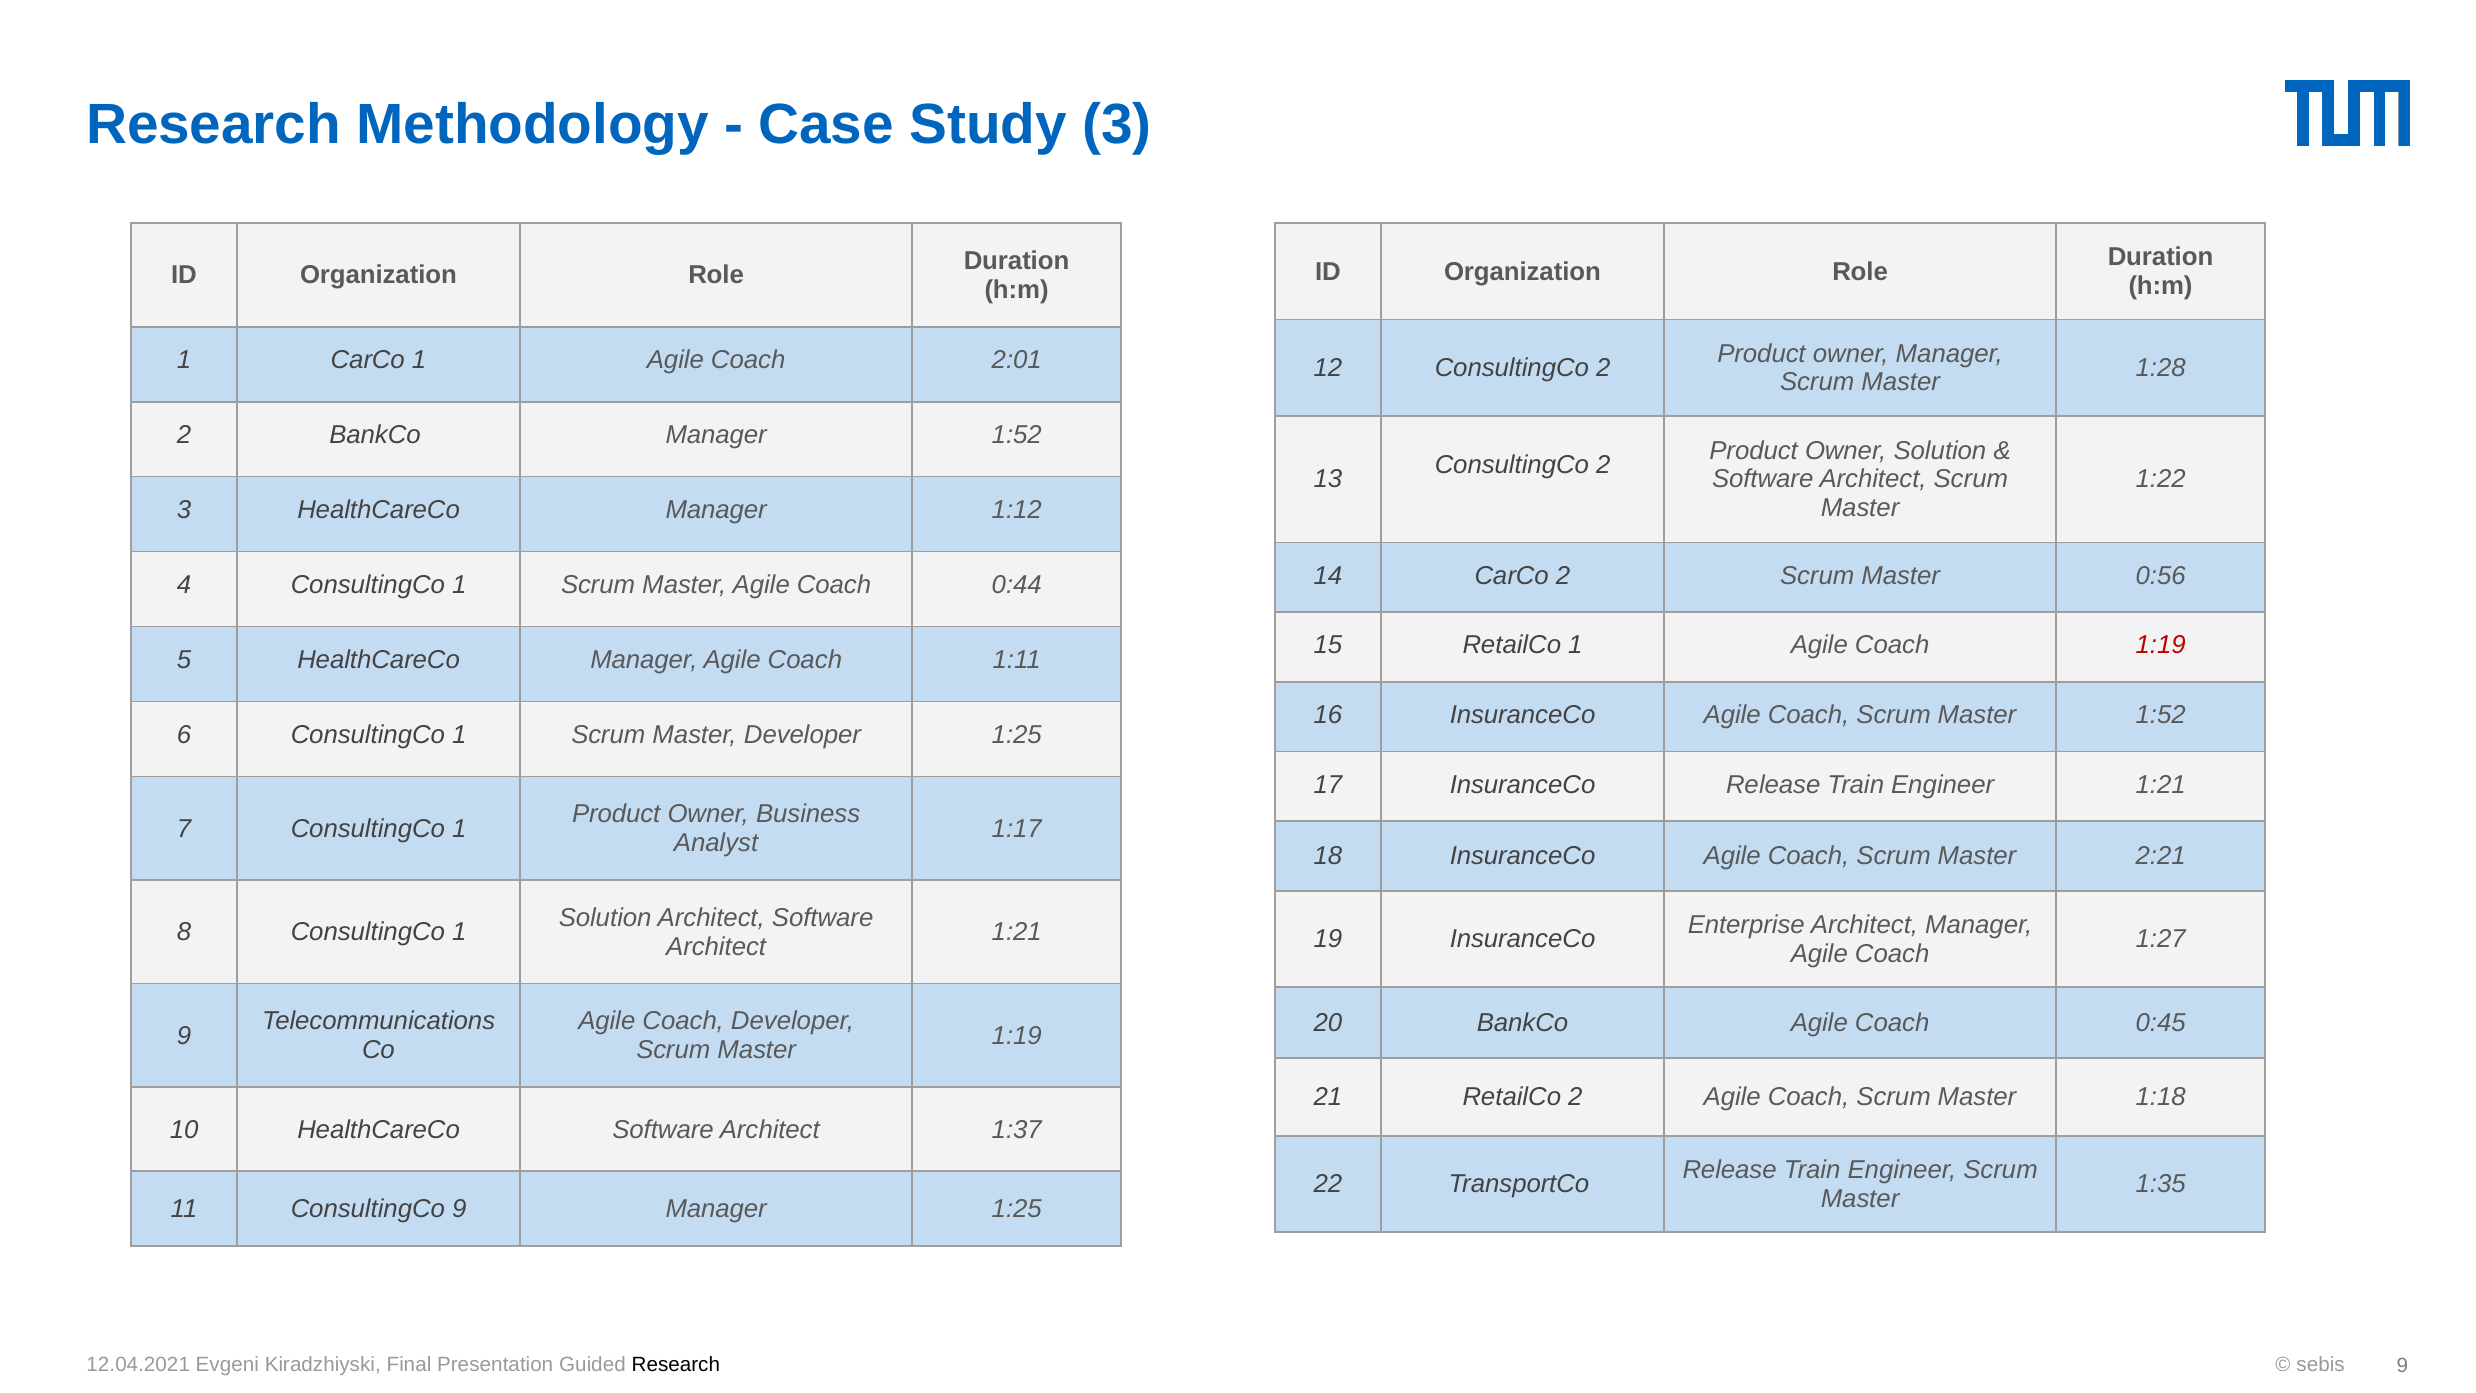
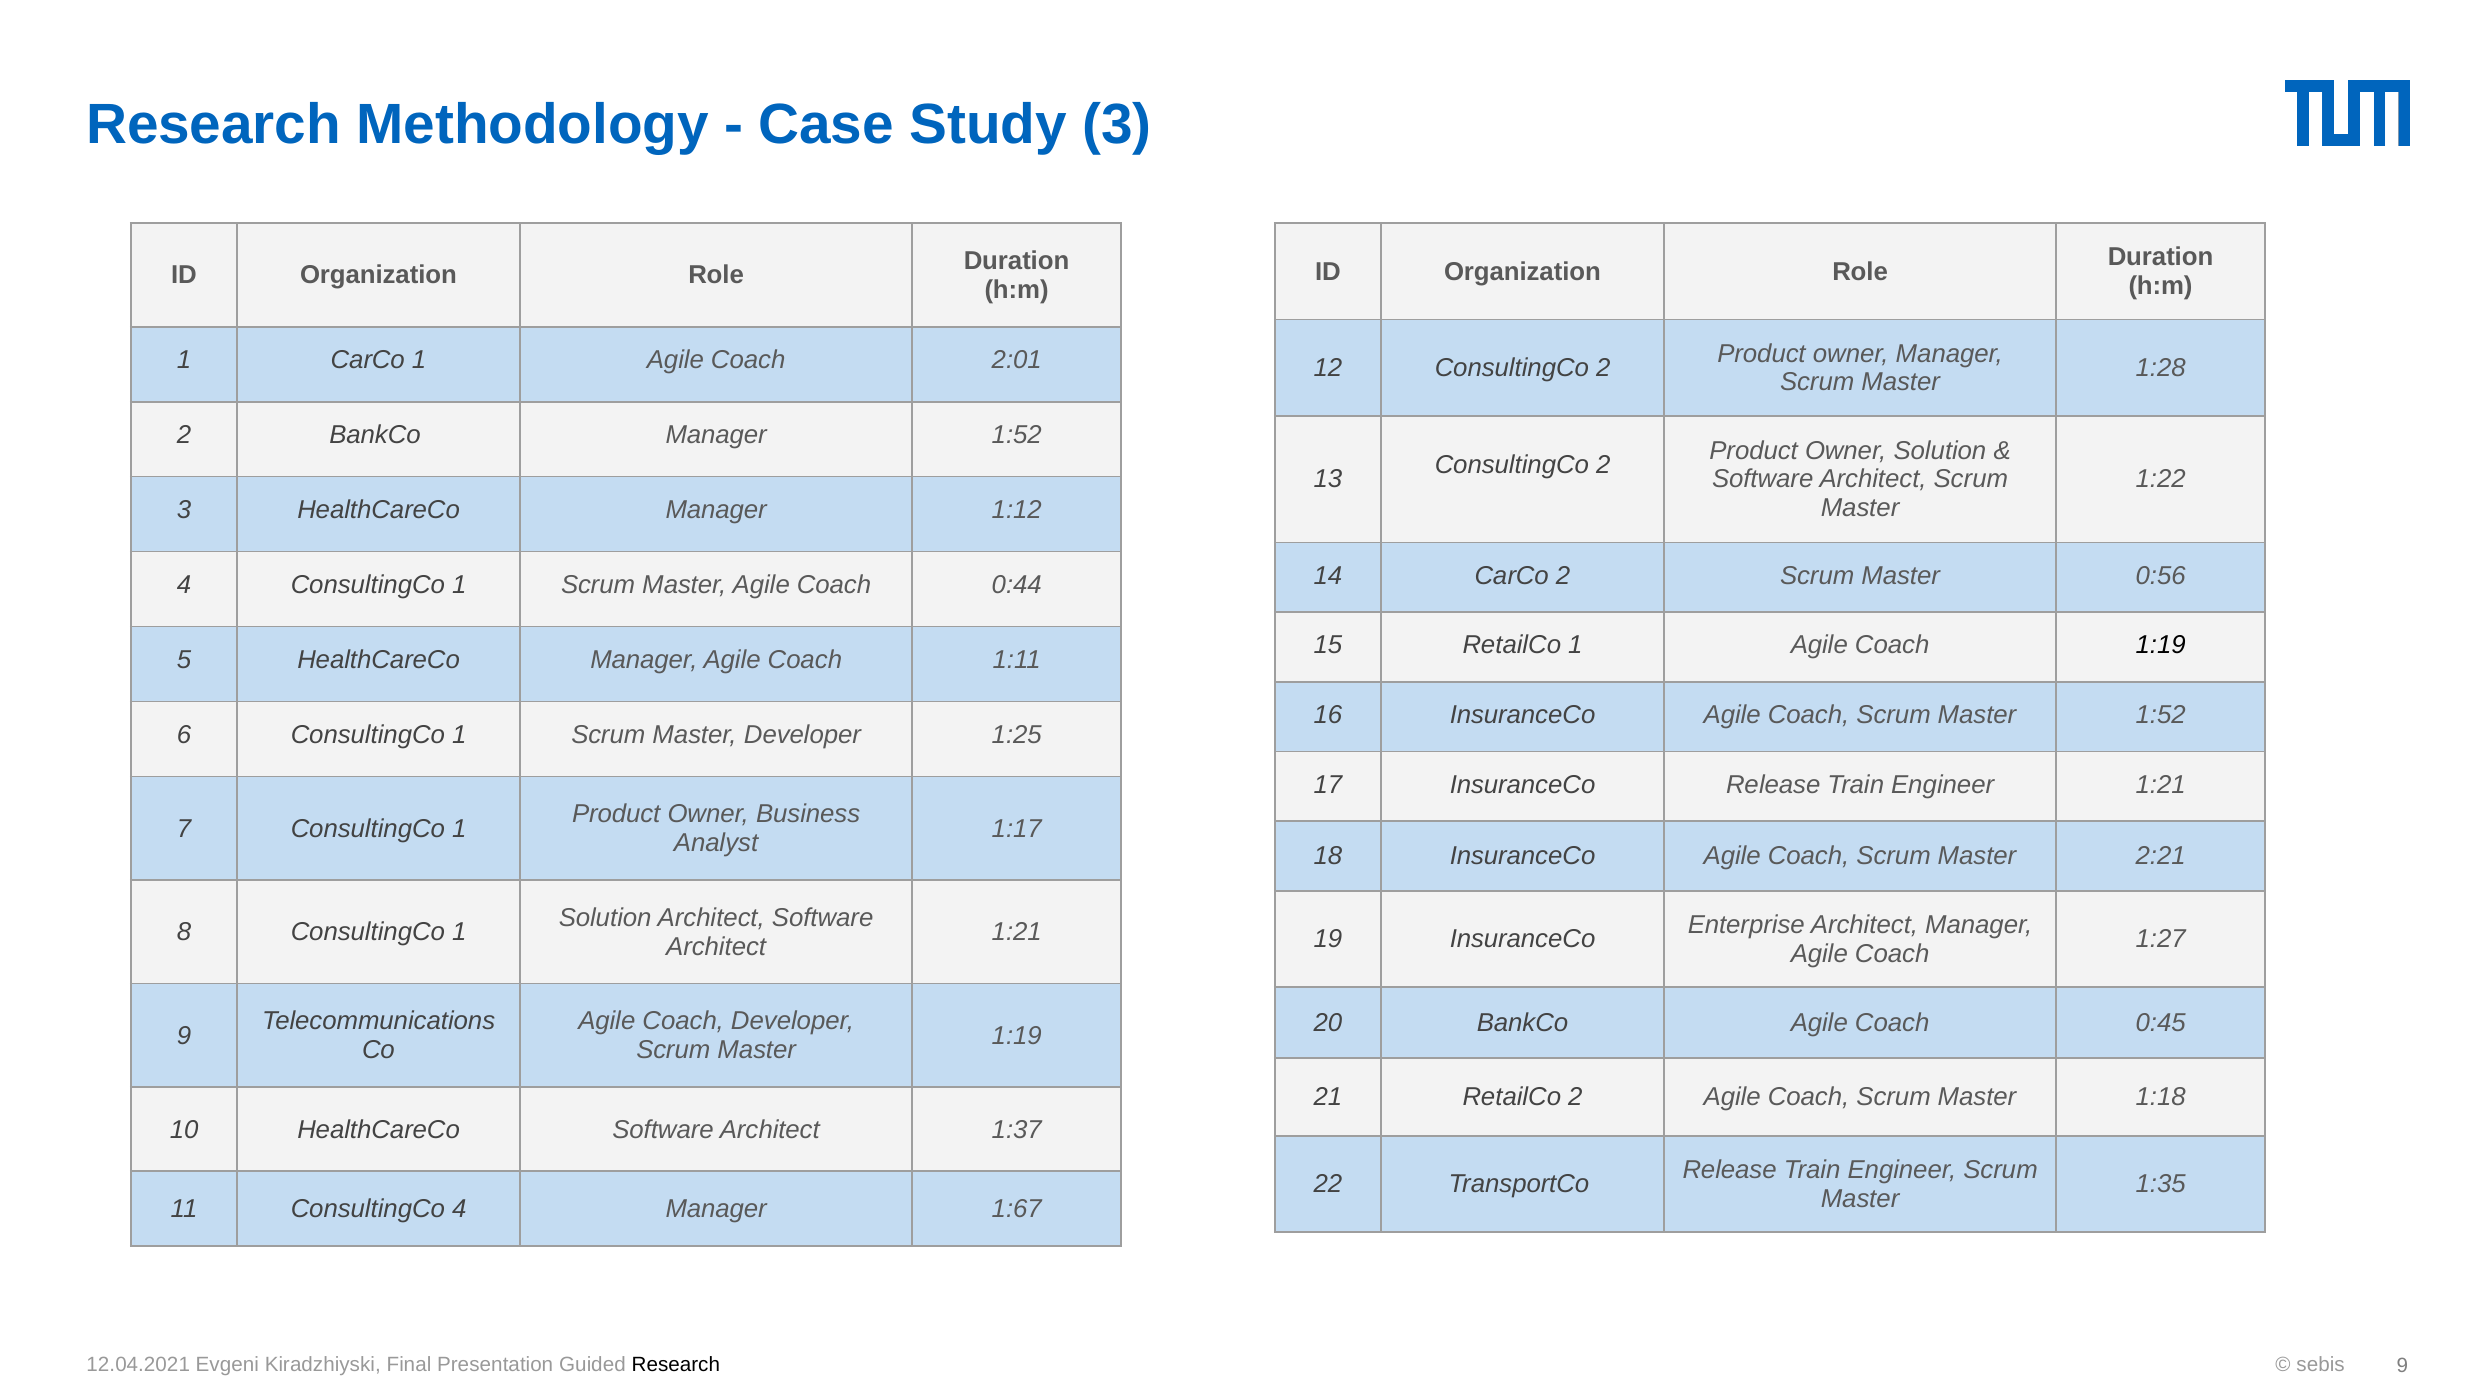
1:19 at (2161, 645) colour: red -> black
ConsultingCo 9: 9 -> 4
Manager 1:25: 1:25 -> 1:67
